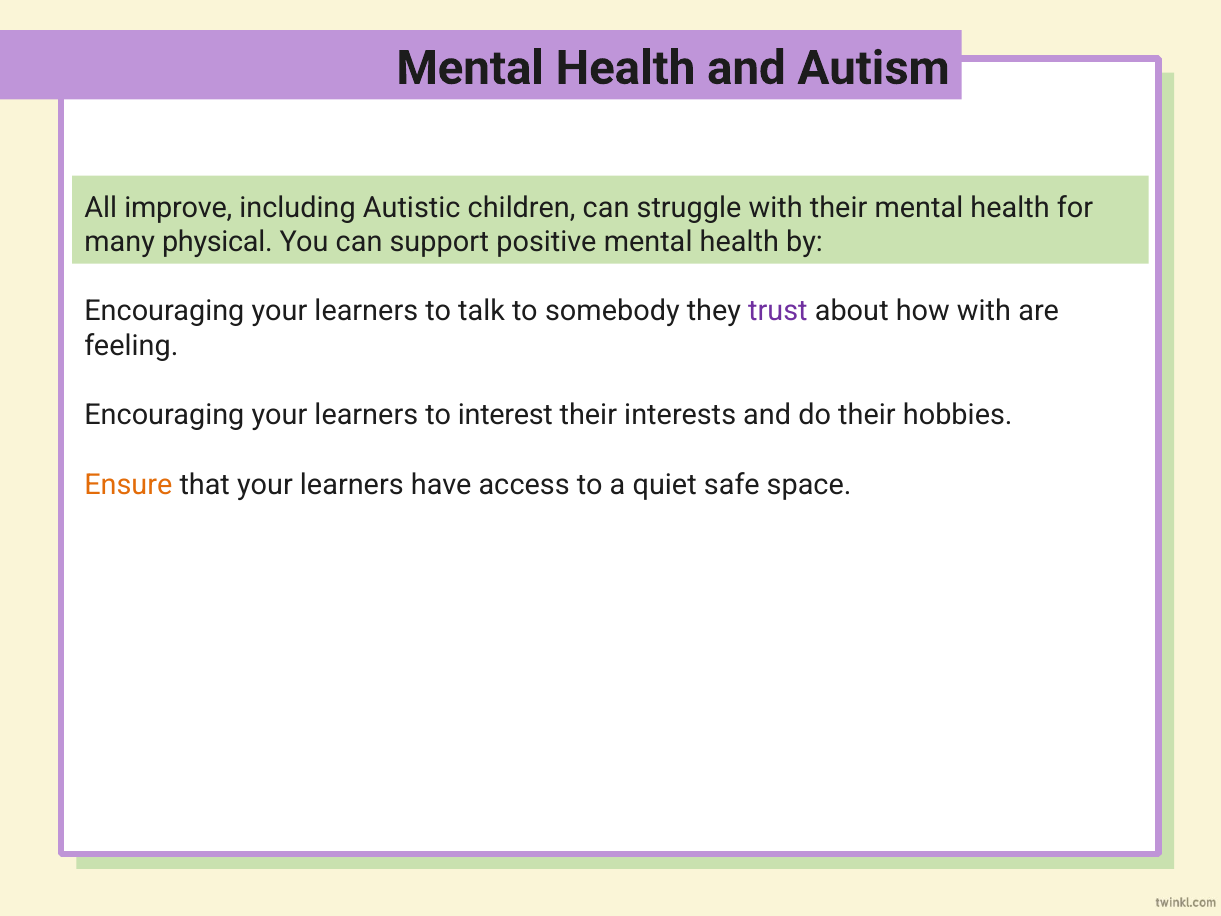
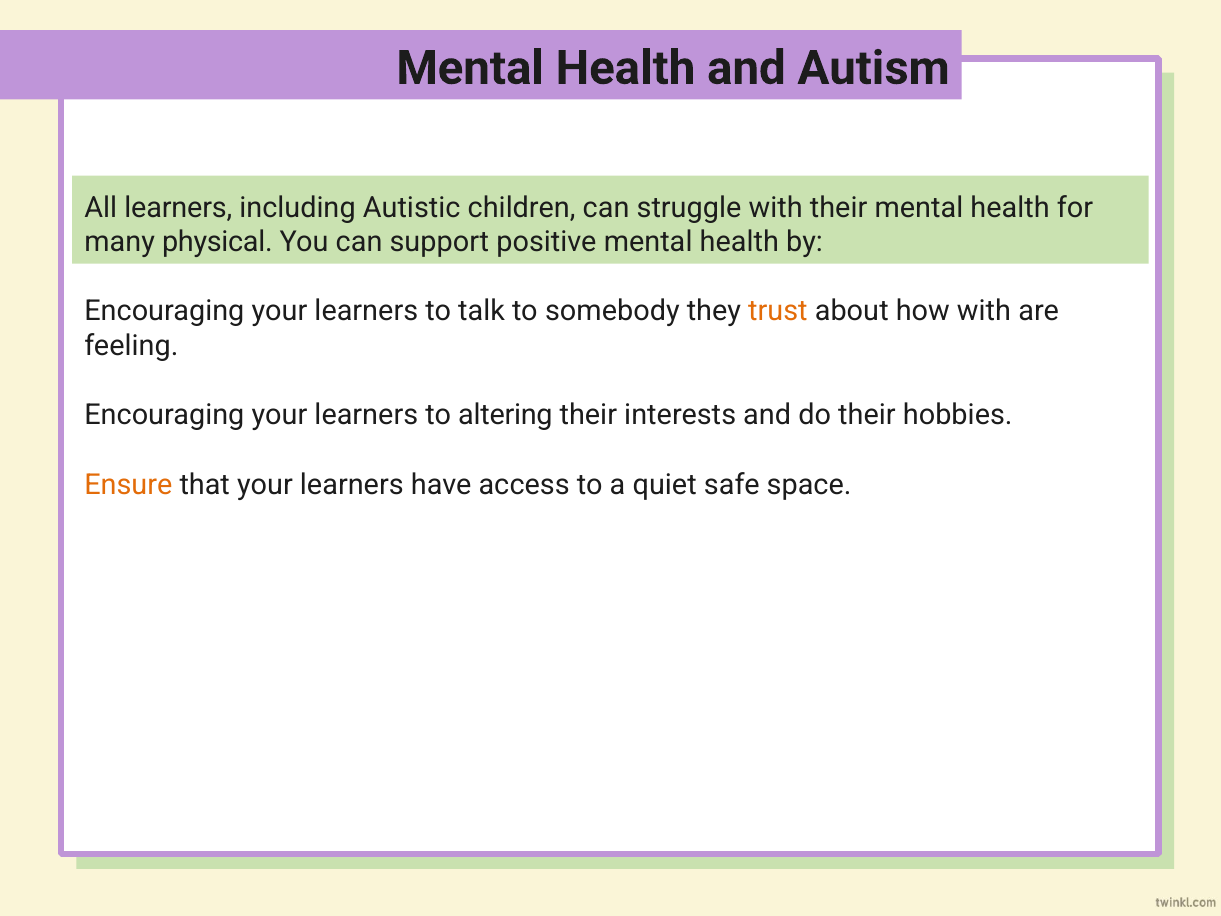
All improve: improve -> learners
trust colour: purple -> orange
interest: interest -> altering
